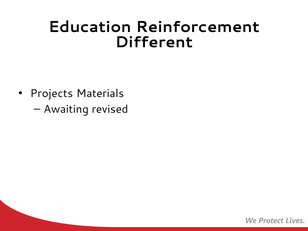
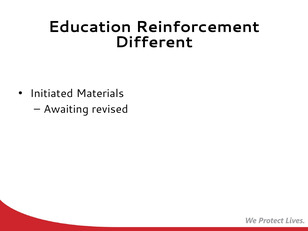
Projects: Projects -> Initiated
